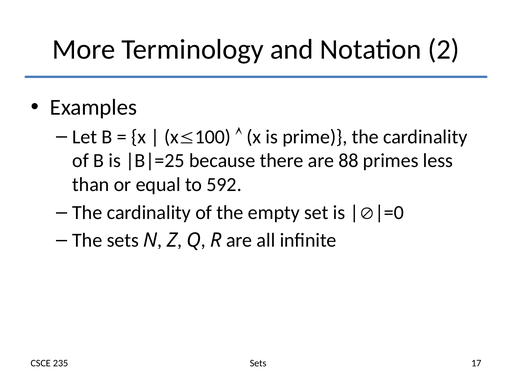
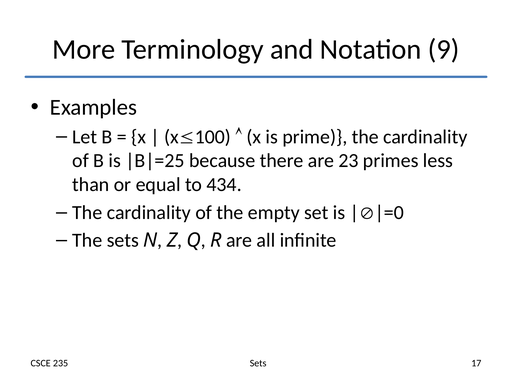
2: 2 -> 9
88: 88 -> 23
592: 592 -> 434
